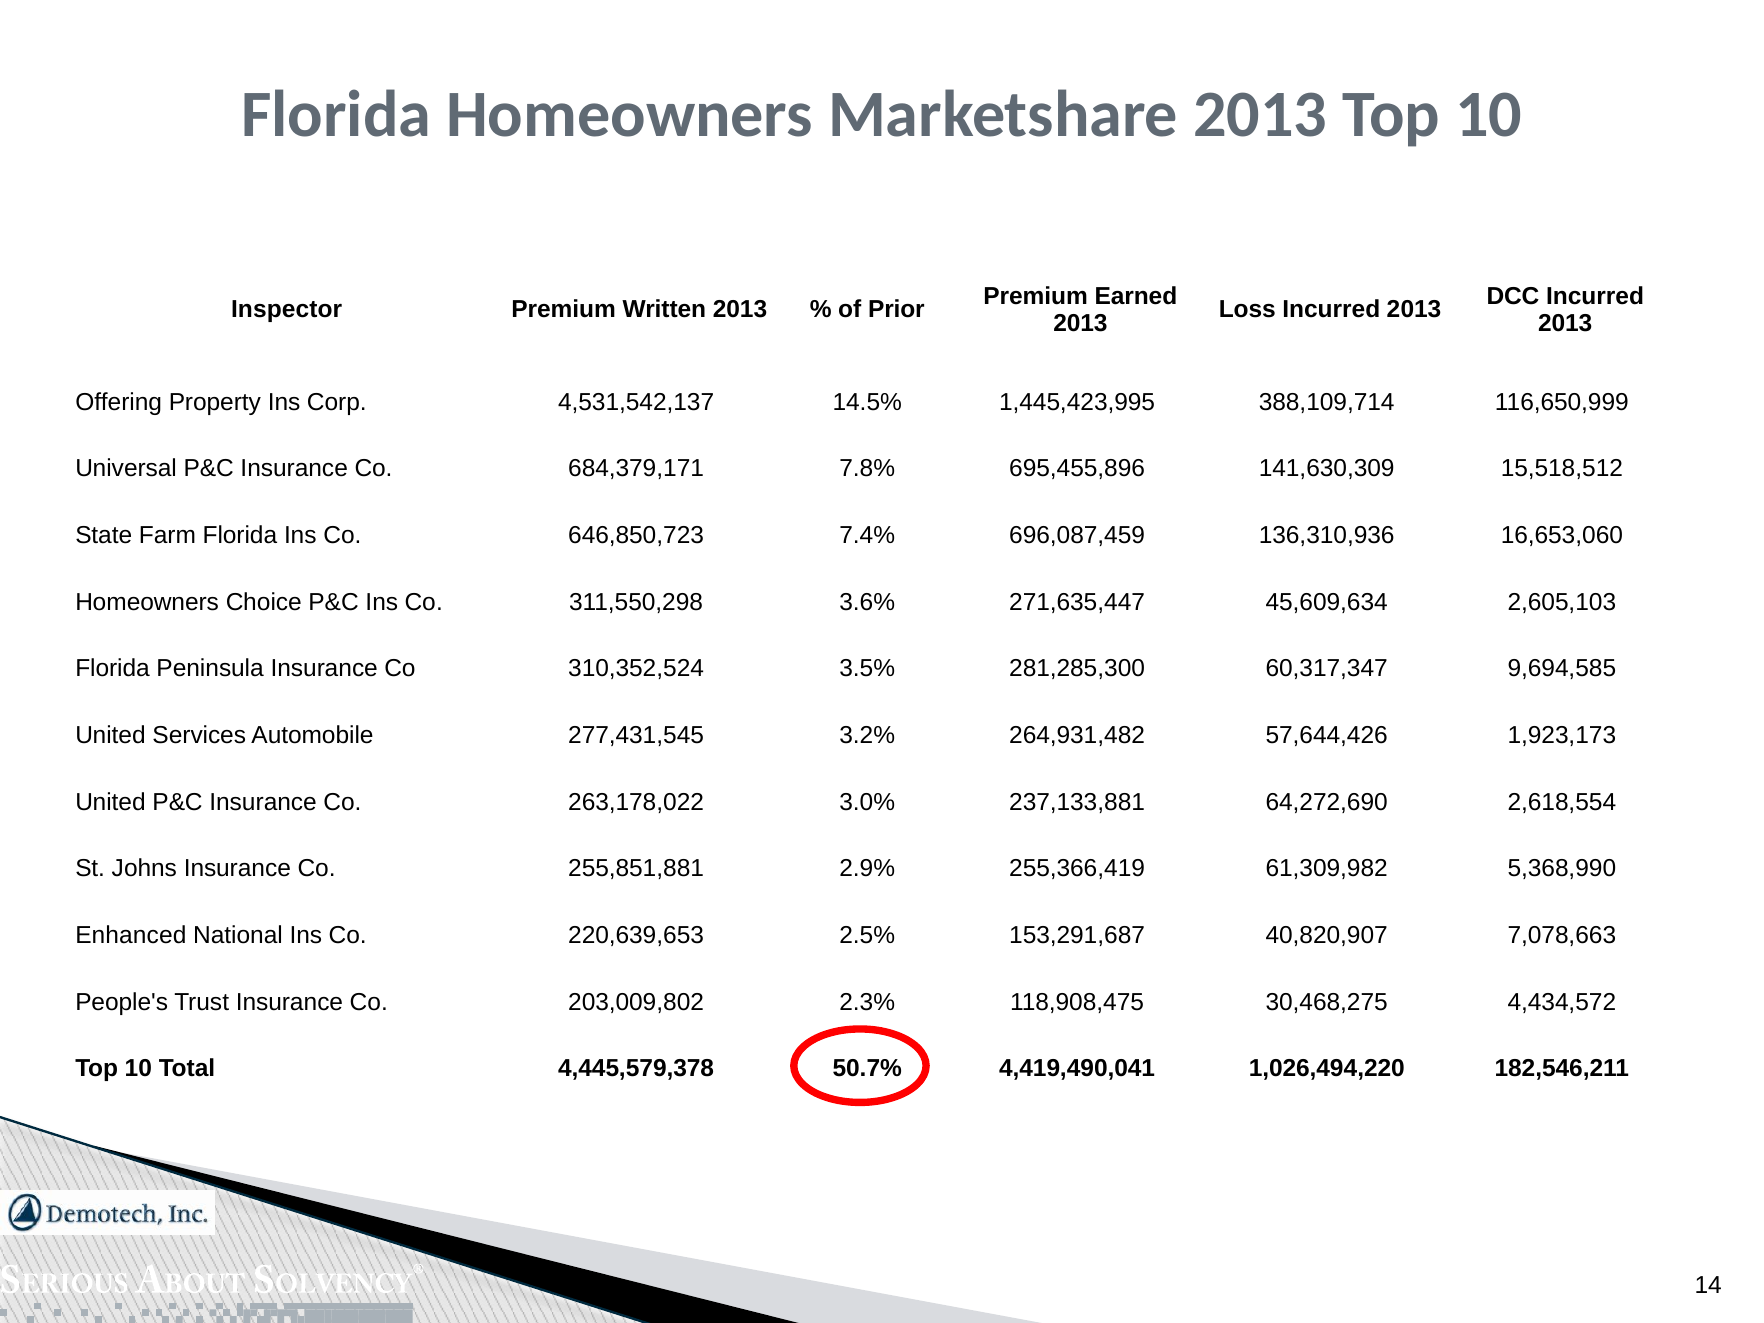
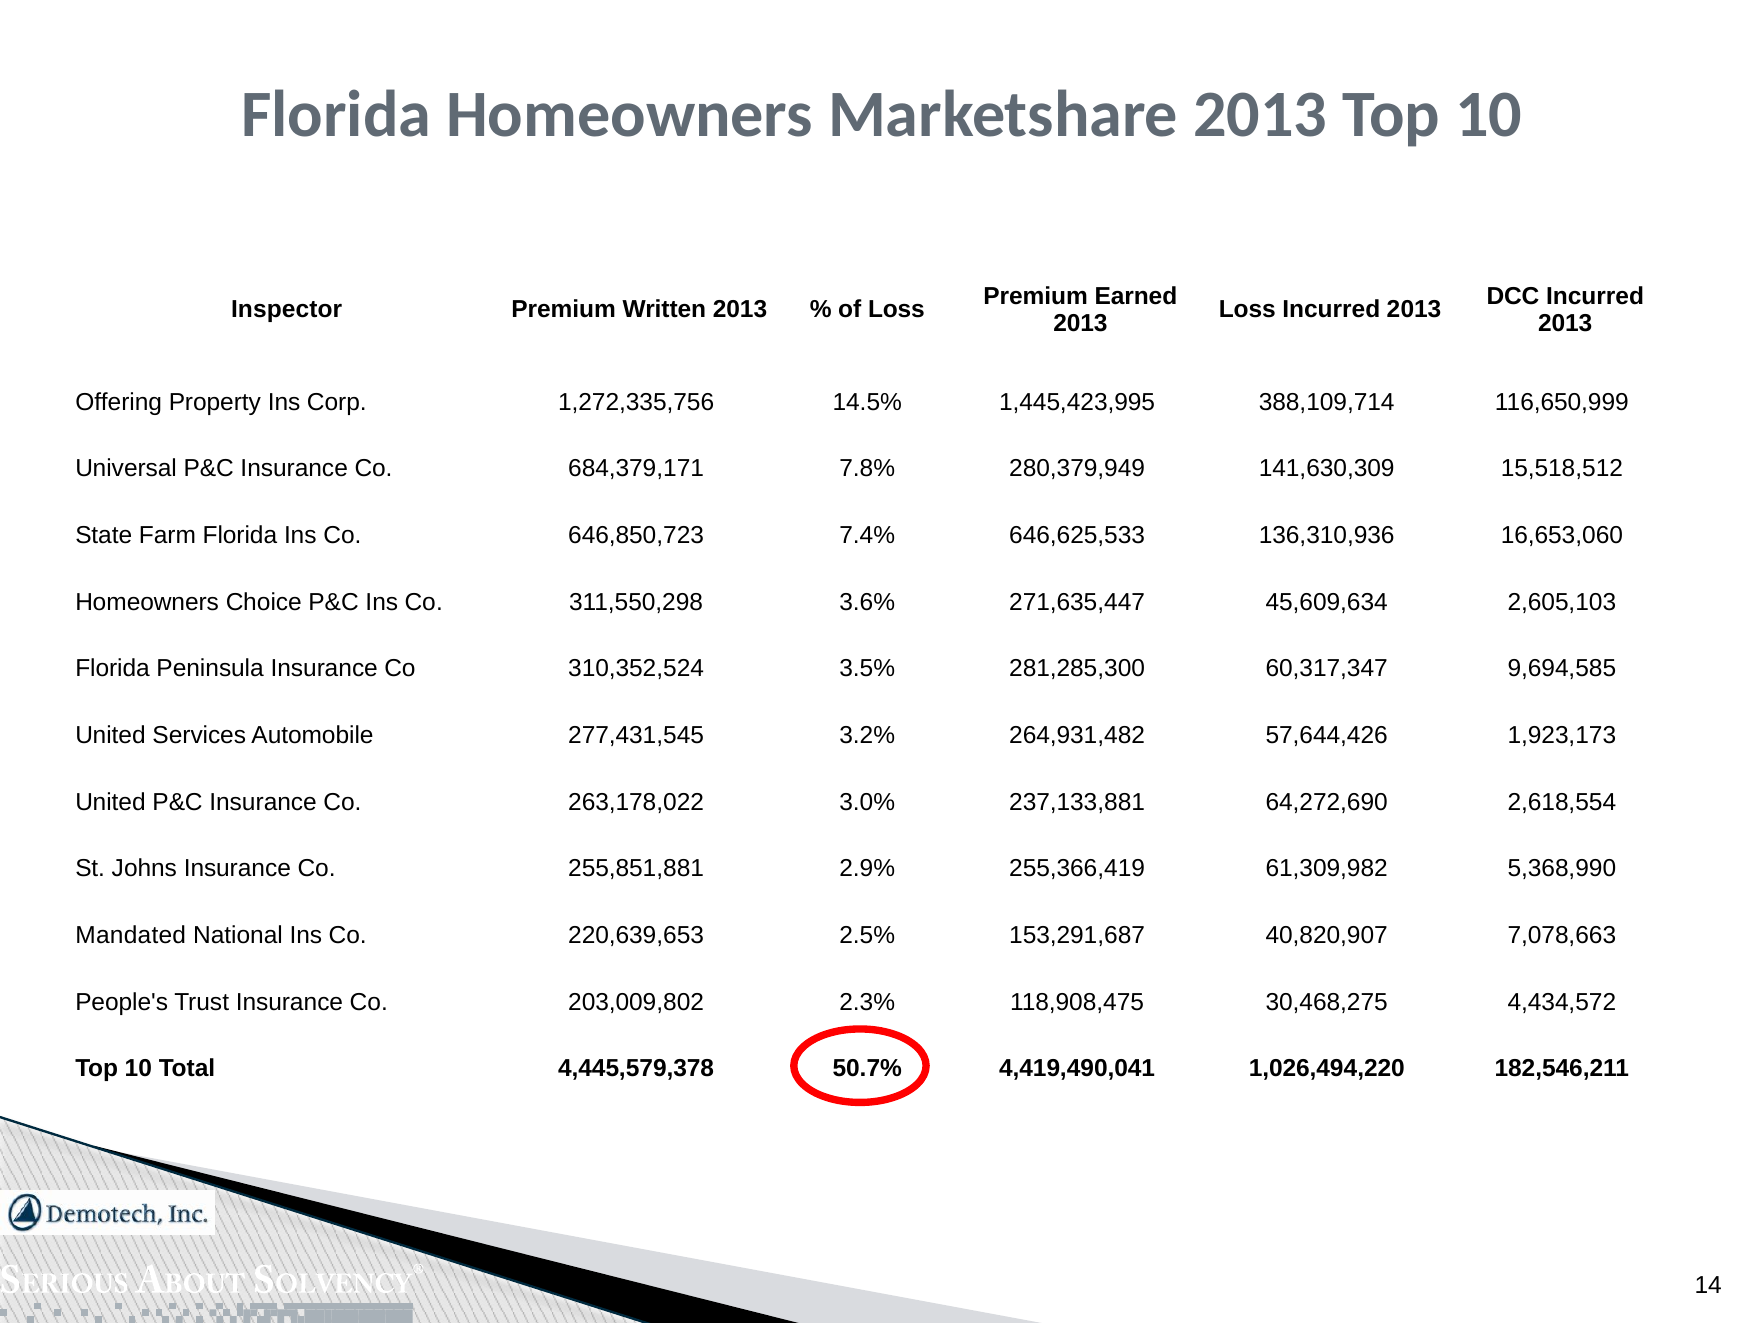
of Prior: Prior -> Loss
4,531,542,137: 4,531,542,137 -> 1,272,335,756
695,455,896: 695,455,896 -> 280,379,949
696,087,459: 696,087,459 -> 646,625,533
Enhanced: Enhanced -> Mandated
